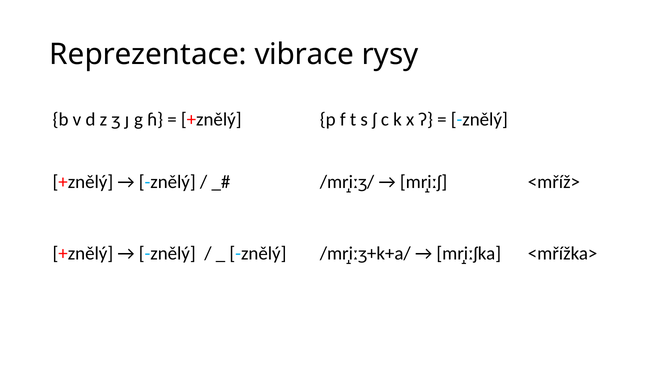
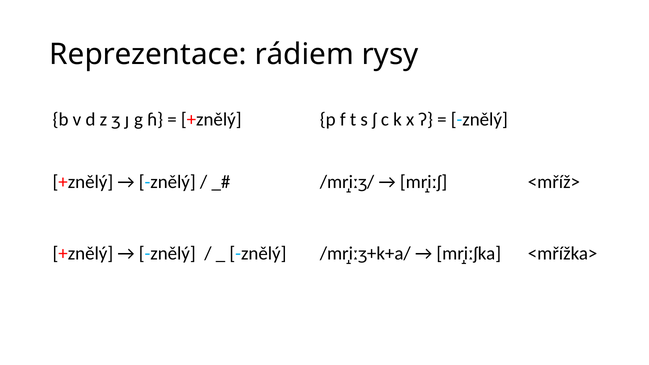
vibrace: vibrace -> rádiem
